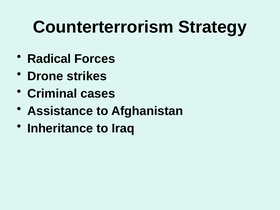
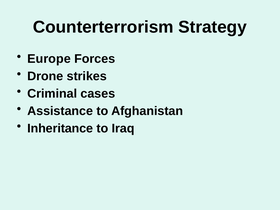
Radical: Radical -> Europe
